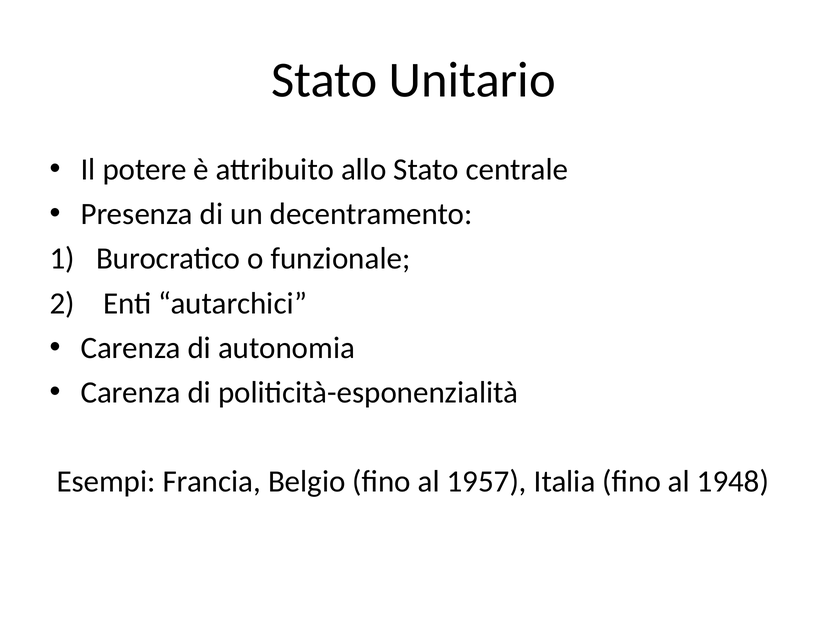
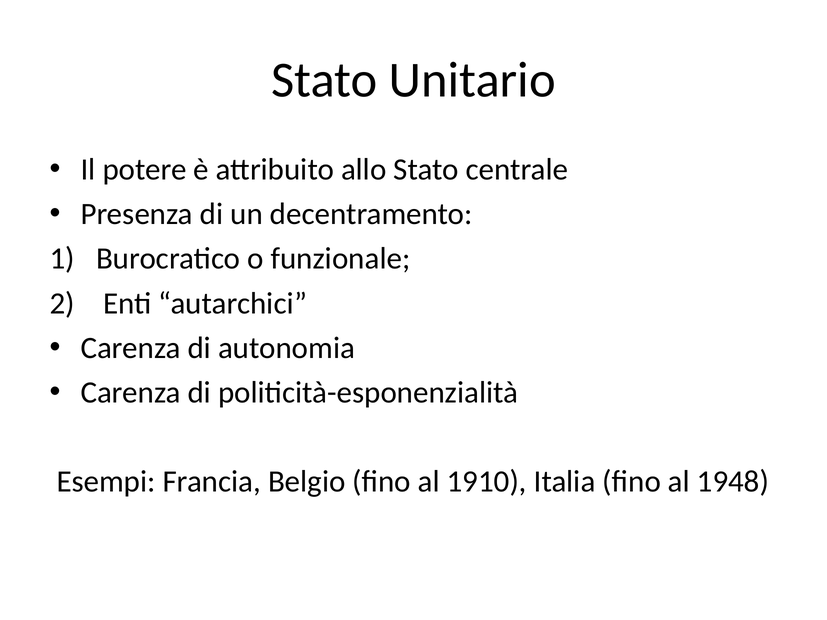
1957: 1957 -> 1910
